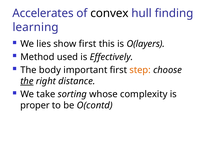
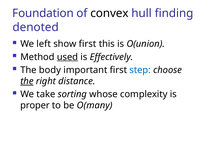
Accelerates: Accelerates -> Foundation
learning: learning -> denoted
lies: lies -> left
O(layers: O(layers -> O(union
used underline: none -> present
step colour: orange -> blue
O(contd: O(contd -> O(many
